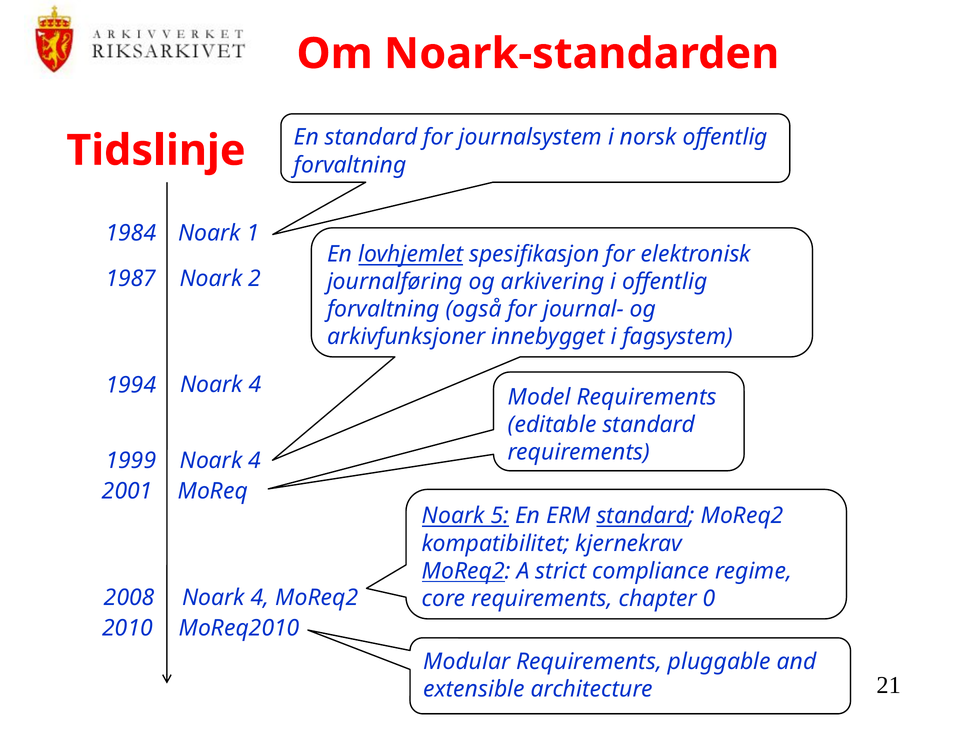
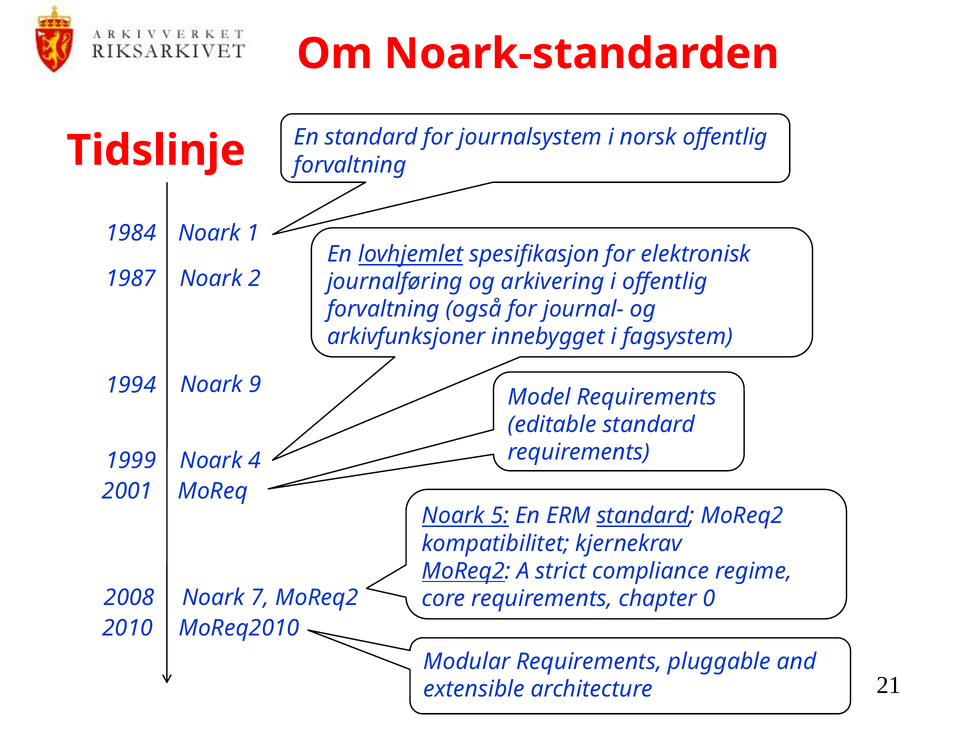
1994 Noark 4: 4 -> 9
4 at (260, 598): 4 -> 7
